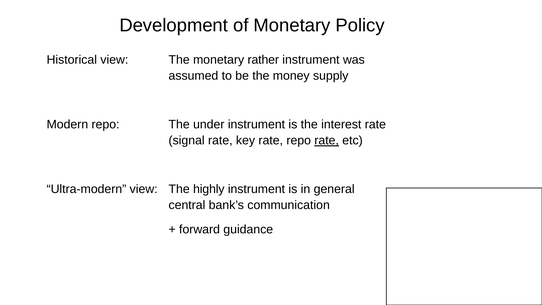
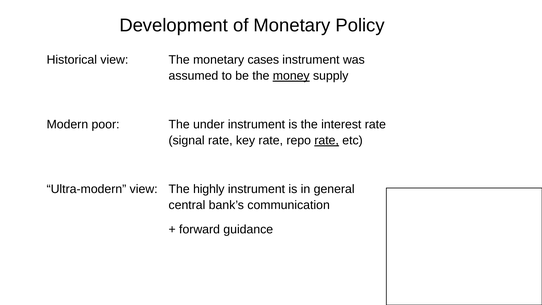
rather: rather -> cases
money underline: none -> present
Modern repo: repo -> poor
